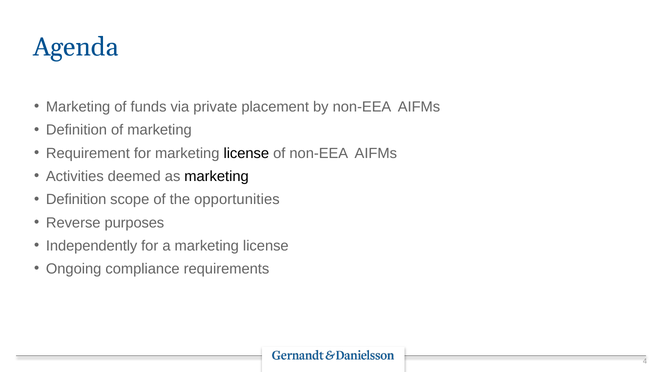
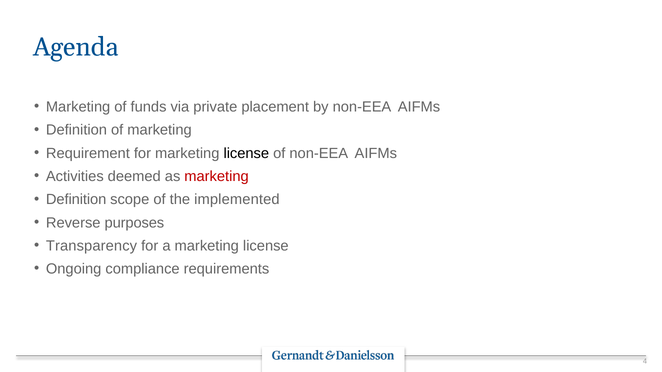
marketing at (217, 177) colour: black -> red
opportunities: opportunities -> implemented
Independently: Independently -> Transparency
